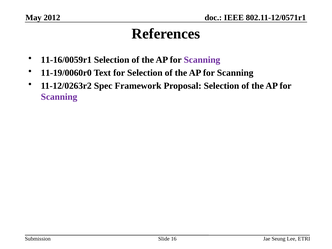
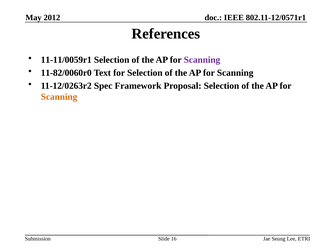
11-16/0059r1: 11-16/0059r1 -> 11-11/0059r1
11-19/0060r0: 11-19/0060r0 -> 11-82/0060r0
Scanning at (59, 97) colour: purple -> orange
